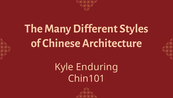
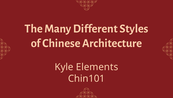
Enduring: Enduring -> Elements
